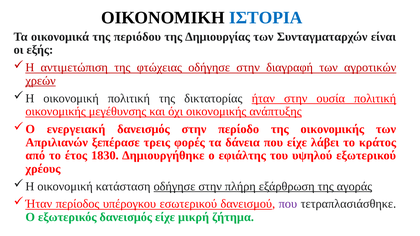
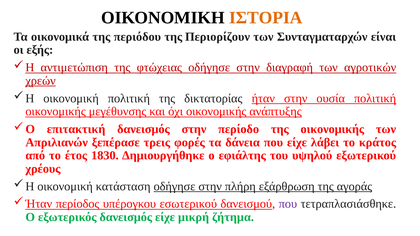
ΙΣΤΟΡΙΑ colour: blue -> orange
Δημιουργίας: Δημιουργίας -> Περιορίζουν
ενεργειακή: ενεργειακή -> επιτακτική
